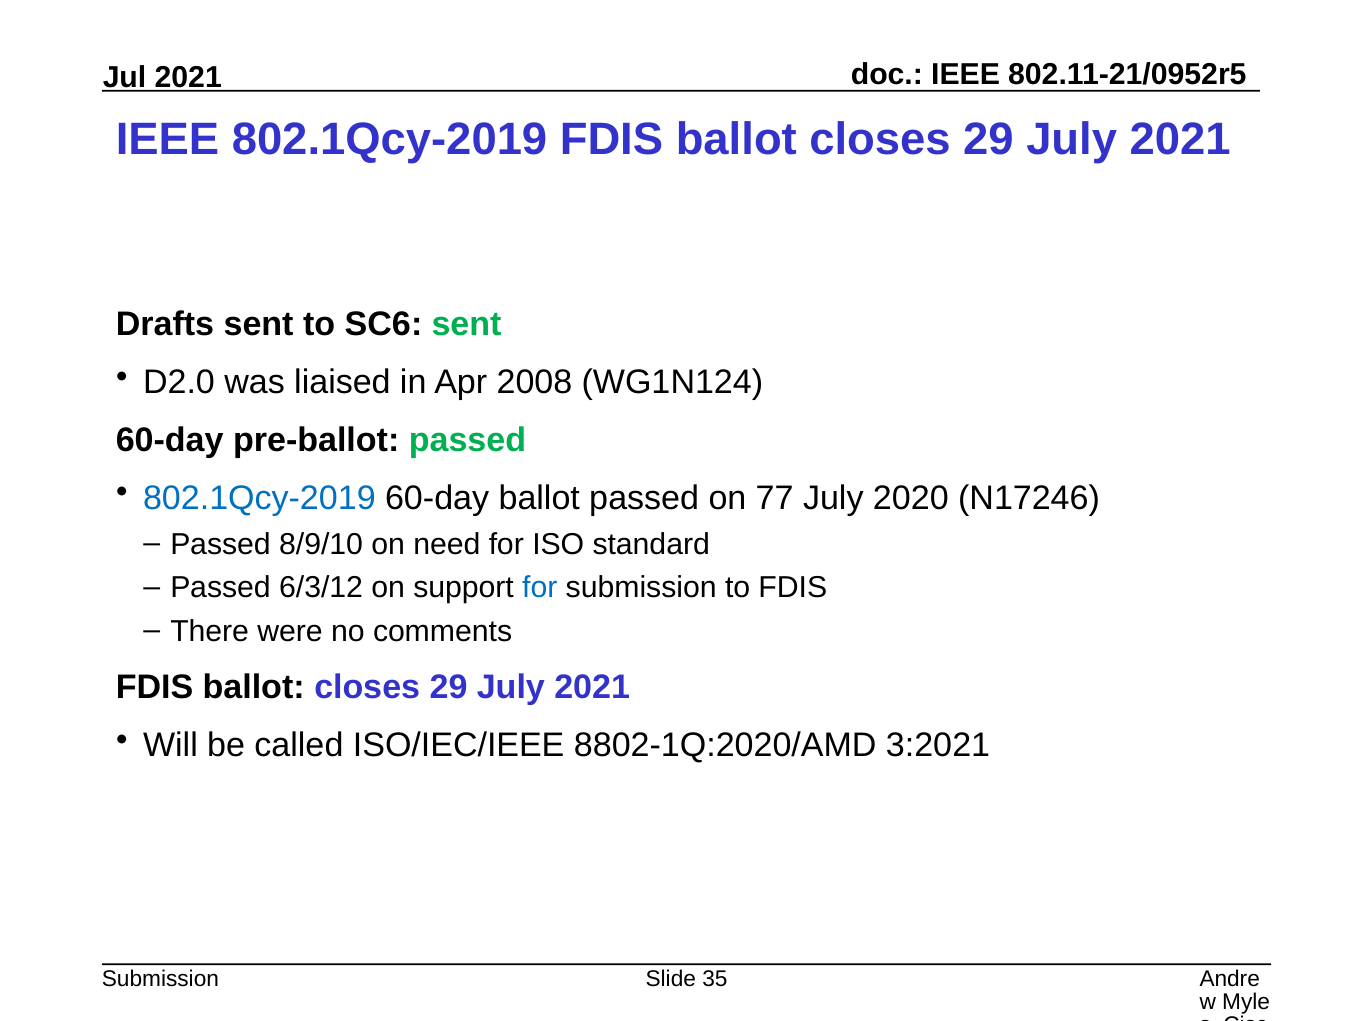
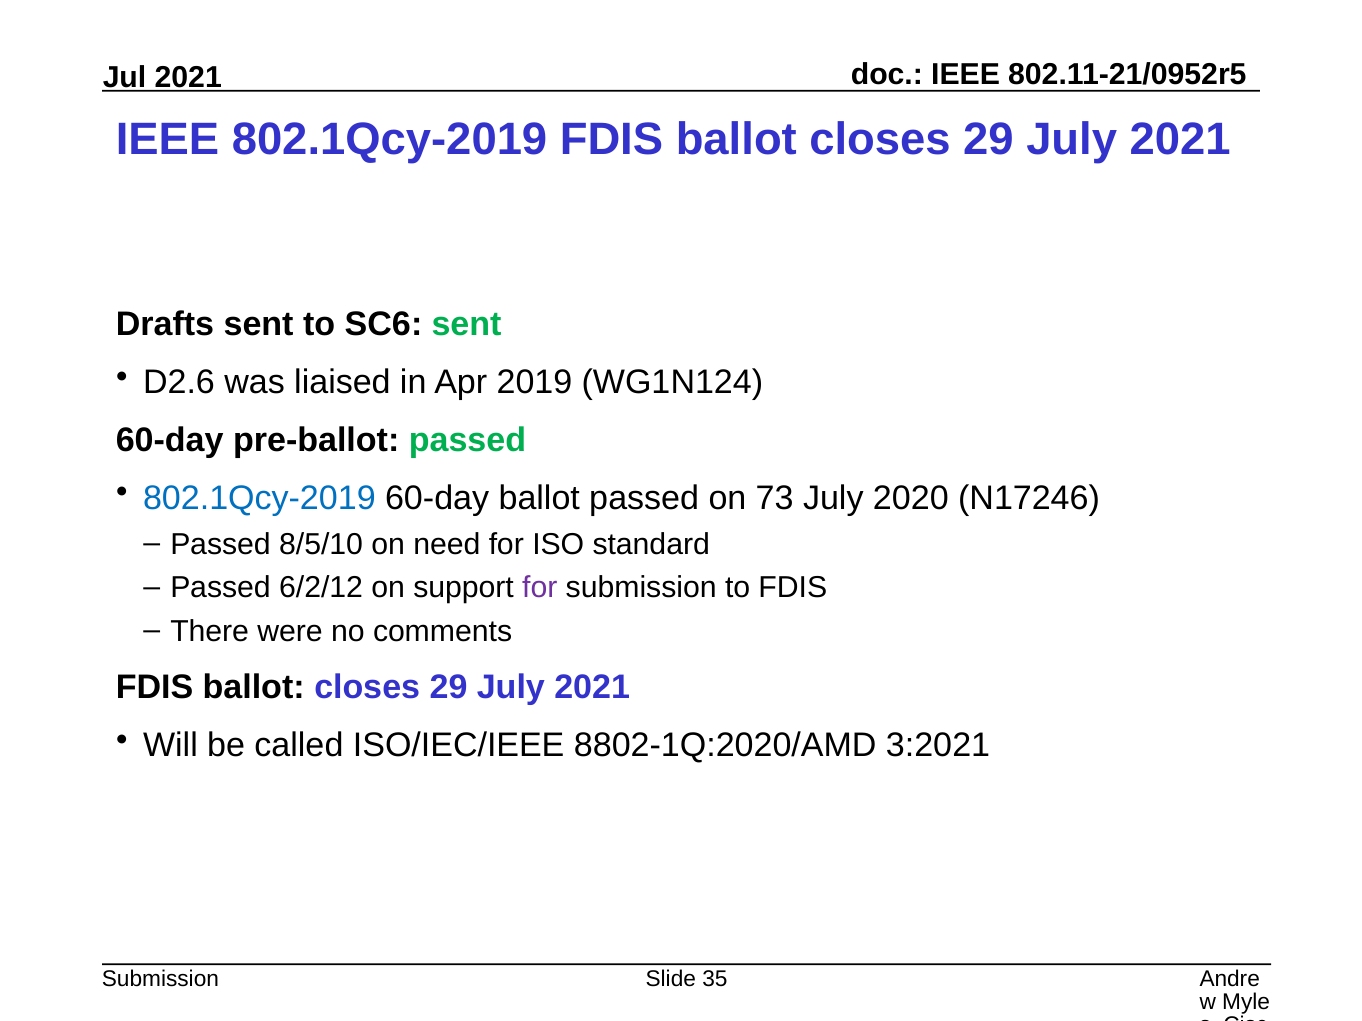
D2.0: D2.0 -> D2.6
2008: 2008 -> 2019
77: 77 -> 73
8/9/10: 8/9/10 -> 8/5/10
6/3/12: 6/3/12 -> 6/2/12
for at (540, 588) colour: blue -> purple
